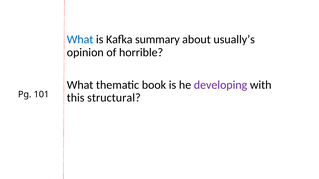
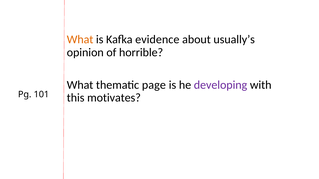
What at (80, 40) colour: blue -> orange
summary: summary -> evidence
book: book -> page
structural: structural -> motivates
